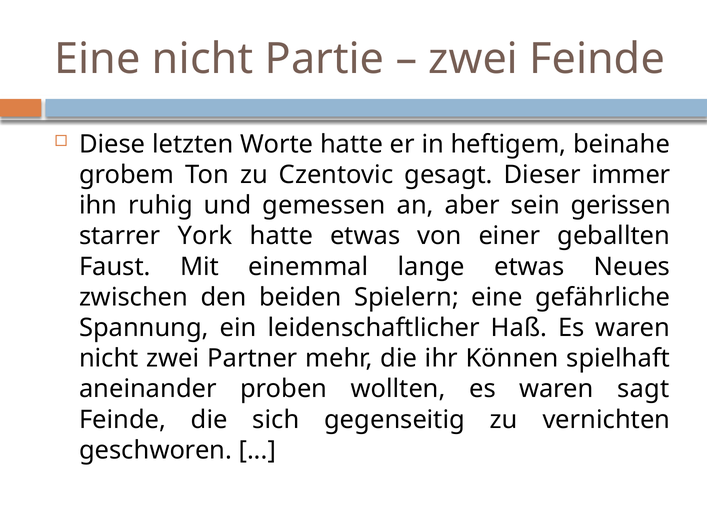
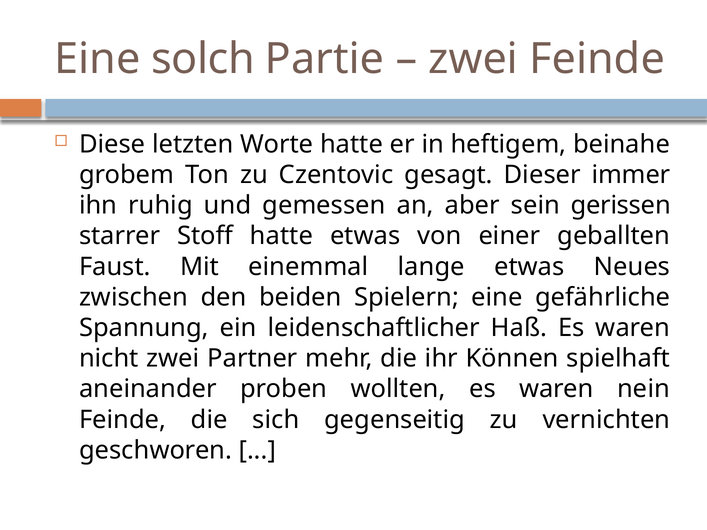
Eine nicht: nicht -> solch
York: York -> Stoff
sagt: sagt -> nein
